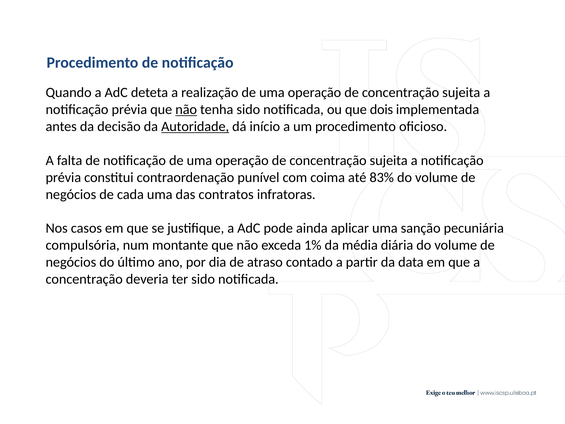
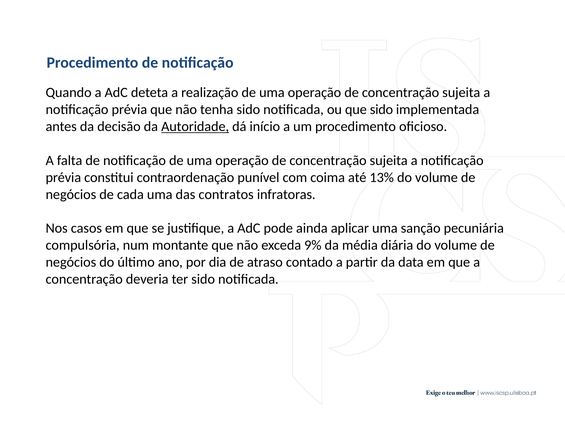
não at (186, 110) underline: present -> none
que dois: dois -> sido
83%: 83% -> 13%
1%: 1% -> 9%
